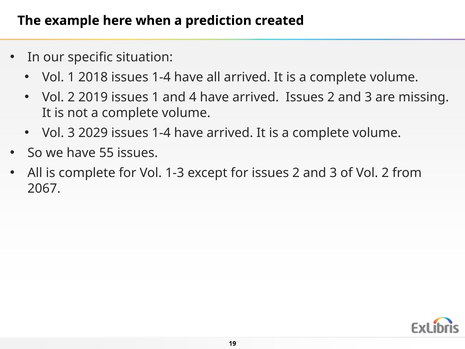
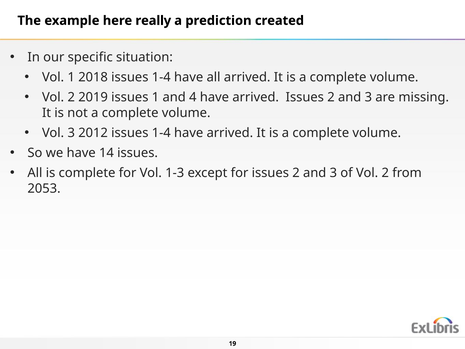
when: when -> really
2029: 2029 -> 2012
55: 55 -> 14
2067: 2067 -> 2053
